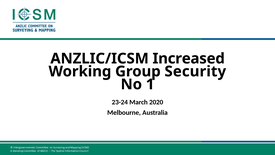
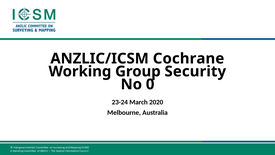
Increased: Increased -> Cochrane
1: 1 -> 0
